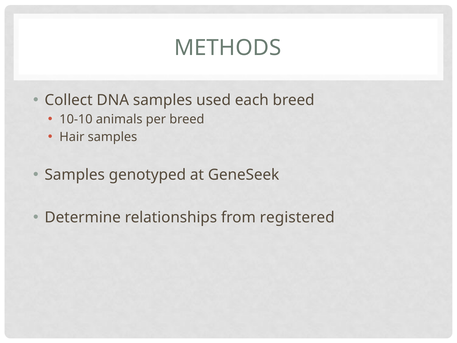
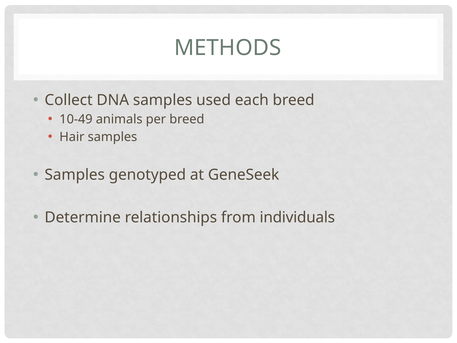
10-10: 10-10 -> 10-49
registered: registered -> individuals
